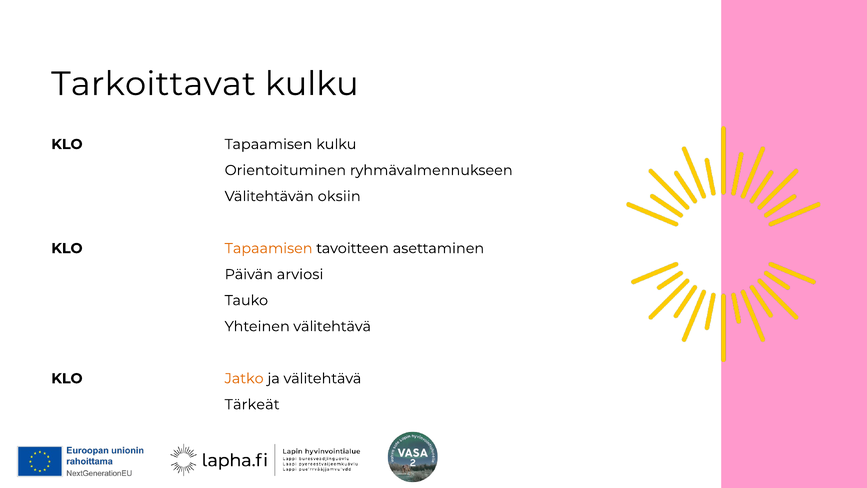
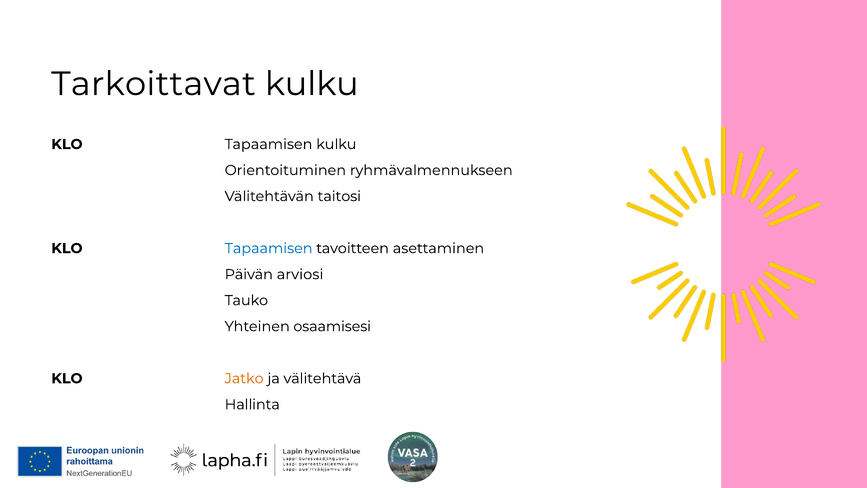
oksiin: oksiin -> taitosi
Tapaamisen at (269, 248) colour: orange -> blue
Yhteinen välitehtävä: välitehtävä -> osaamisesi
Tärkeät: Tärkeät -> Hallinta
